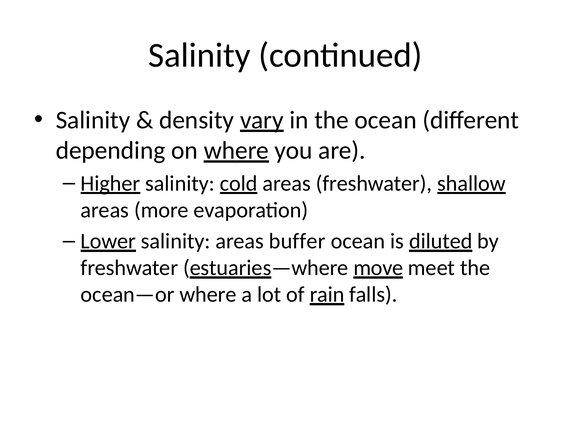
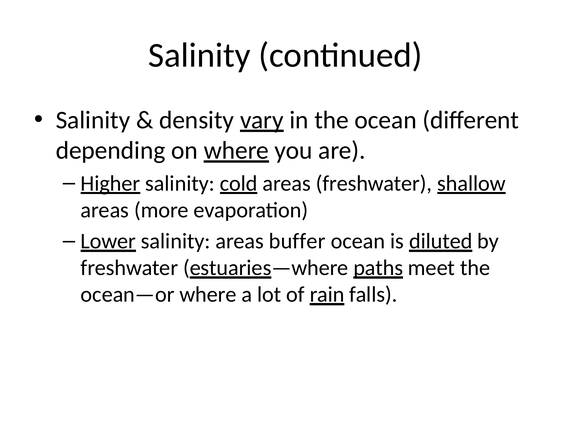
move: move -> paths
